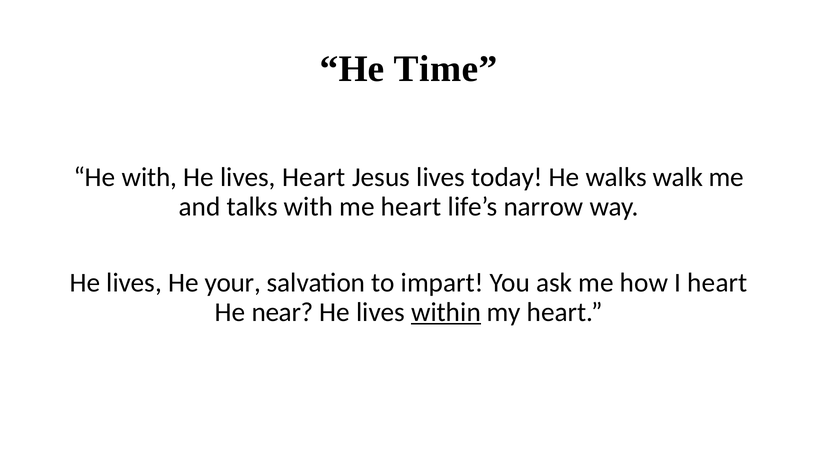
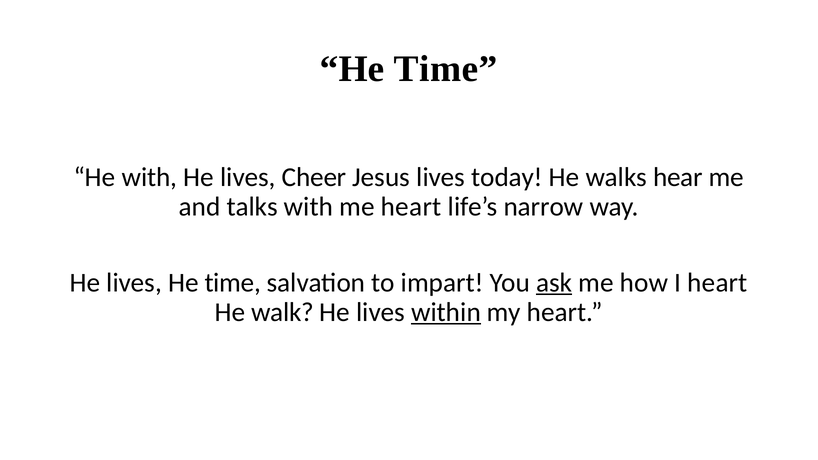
lives Heart: Heart -> Cheer
walk: walk -> hear
lives He your: your -> time
ask underline: none -> present
near: near -> walk
